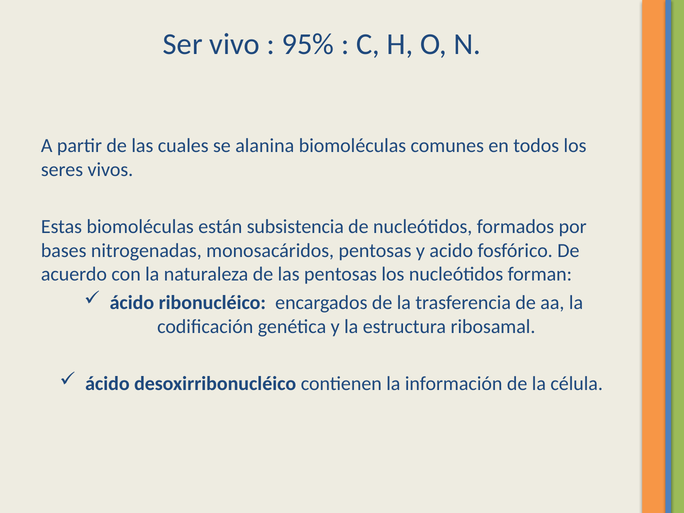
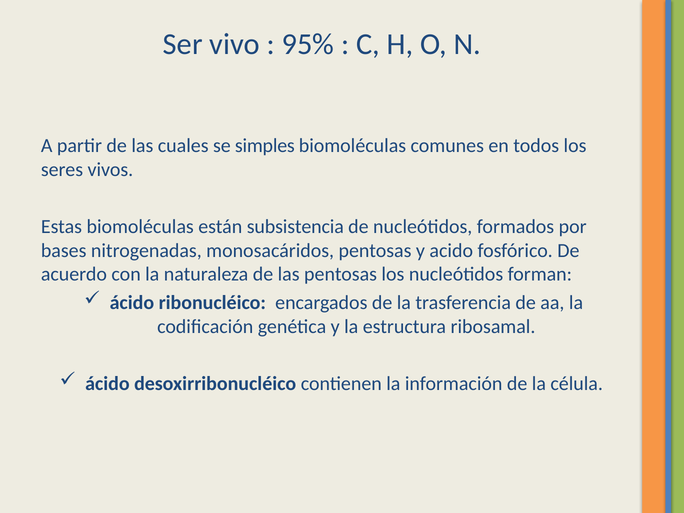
alanina: alanina -> simples
